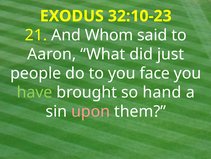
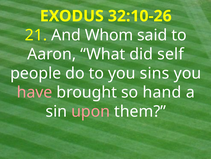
32:10-23: 32:10-23 -> 32:10-26
just: just -> self
face: face -> sins
have colour: light green -> pink
